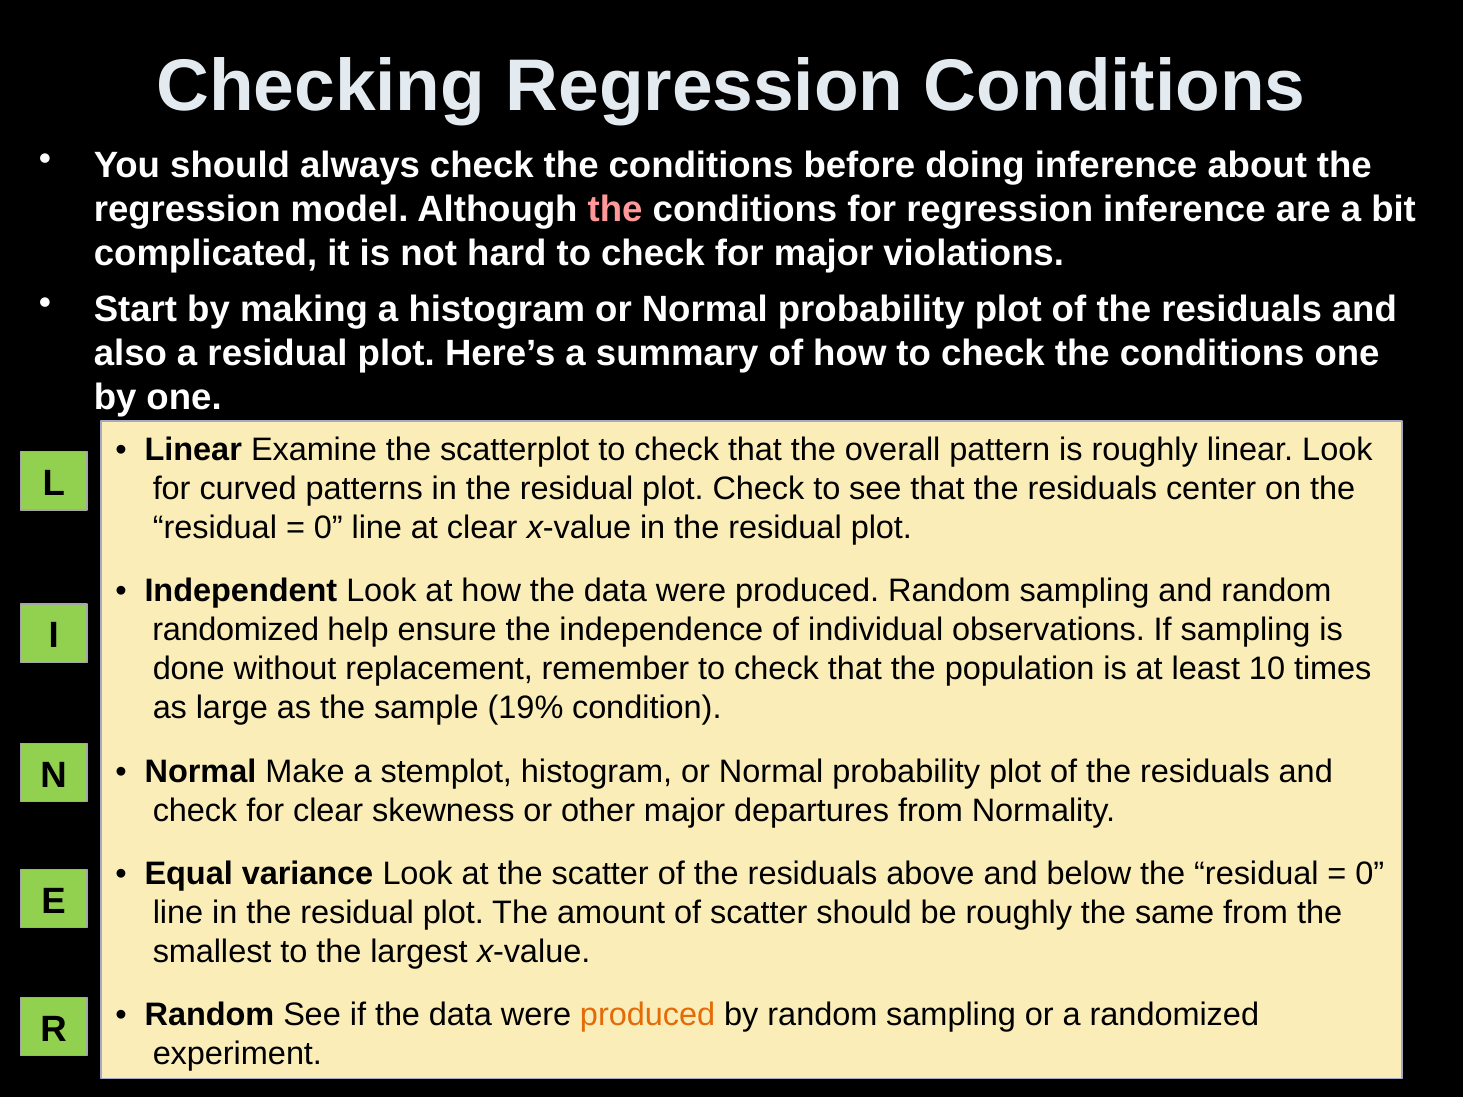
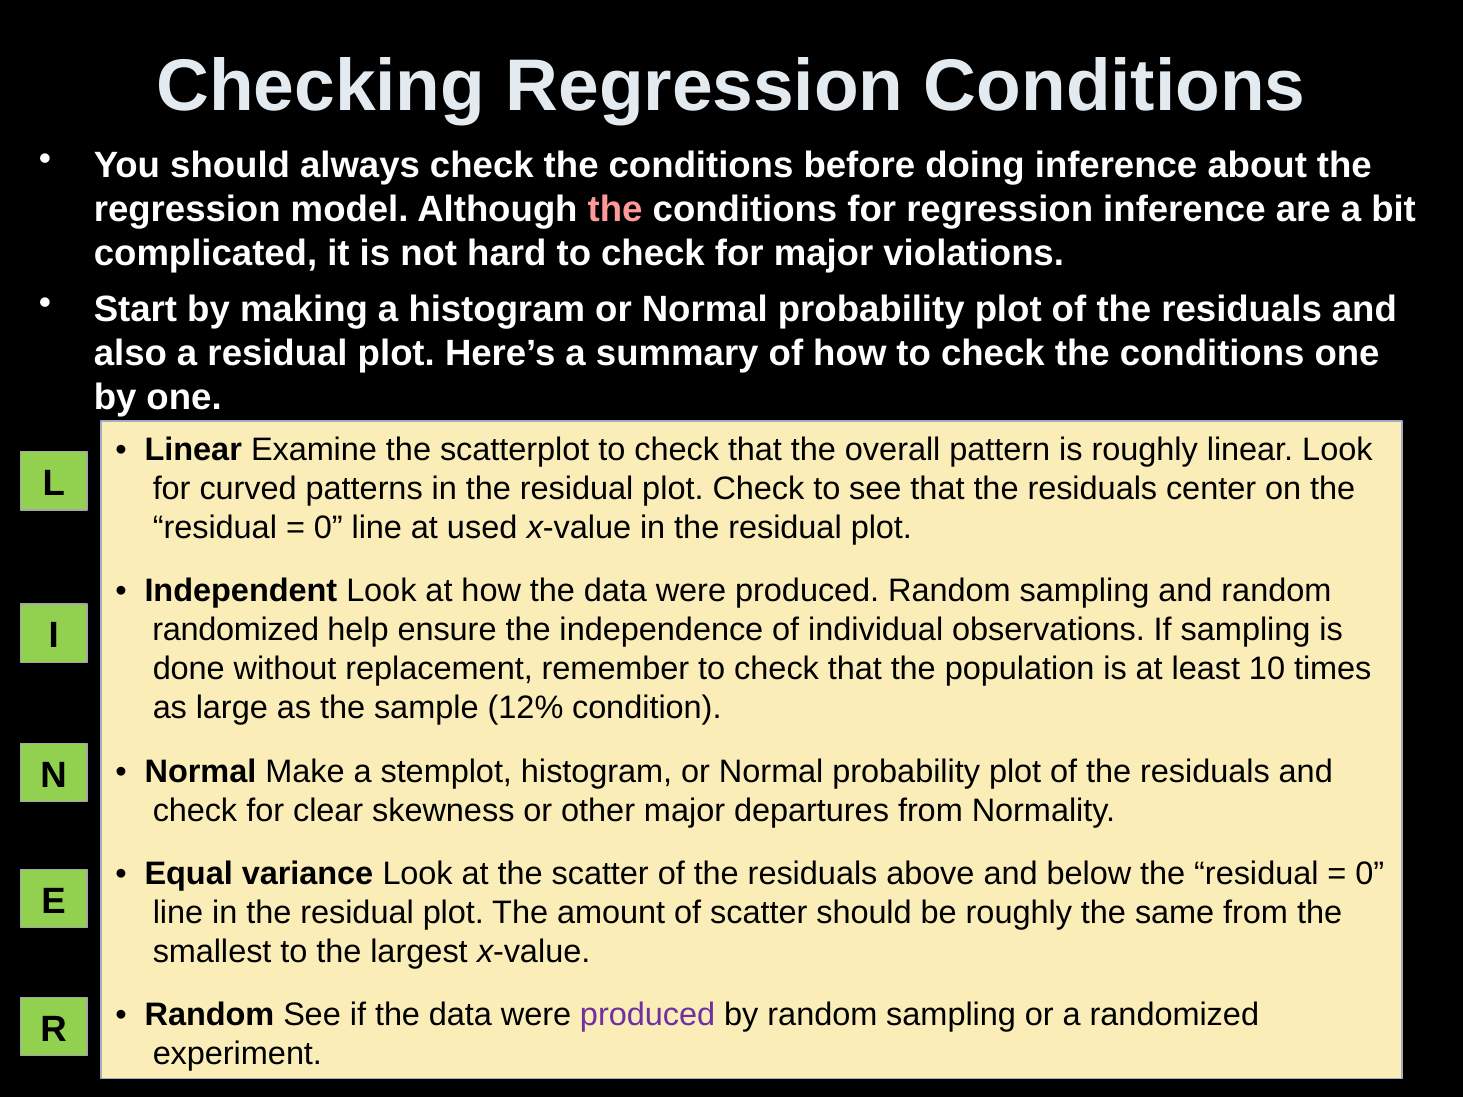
at clear: clear -> used
19%: 19% -> 12%
produced at (648, 1015) colour: orange -> purple
